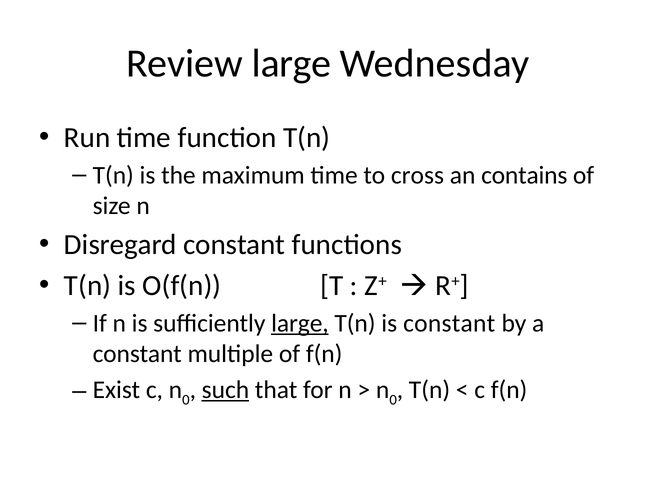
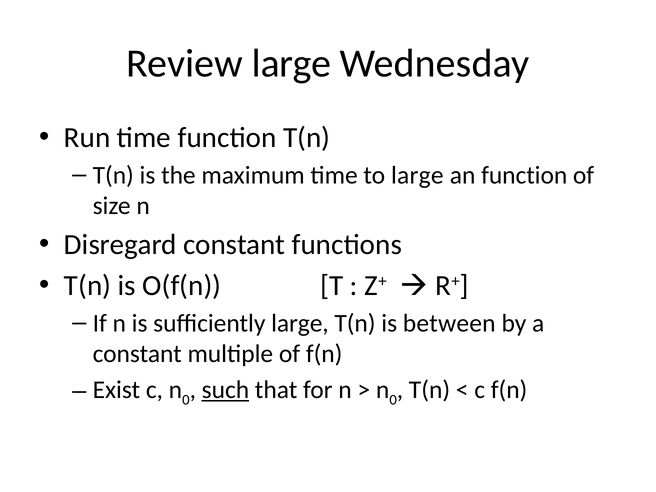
to cross: cross -> large
an contains: contains -> function
large at (300, 323) underline: present -> none
is constant: constant -> between
